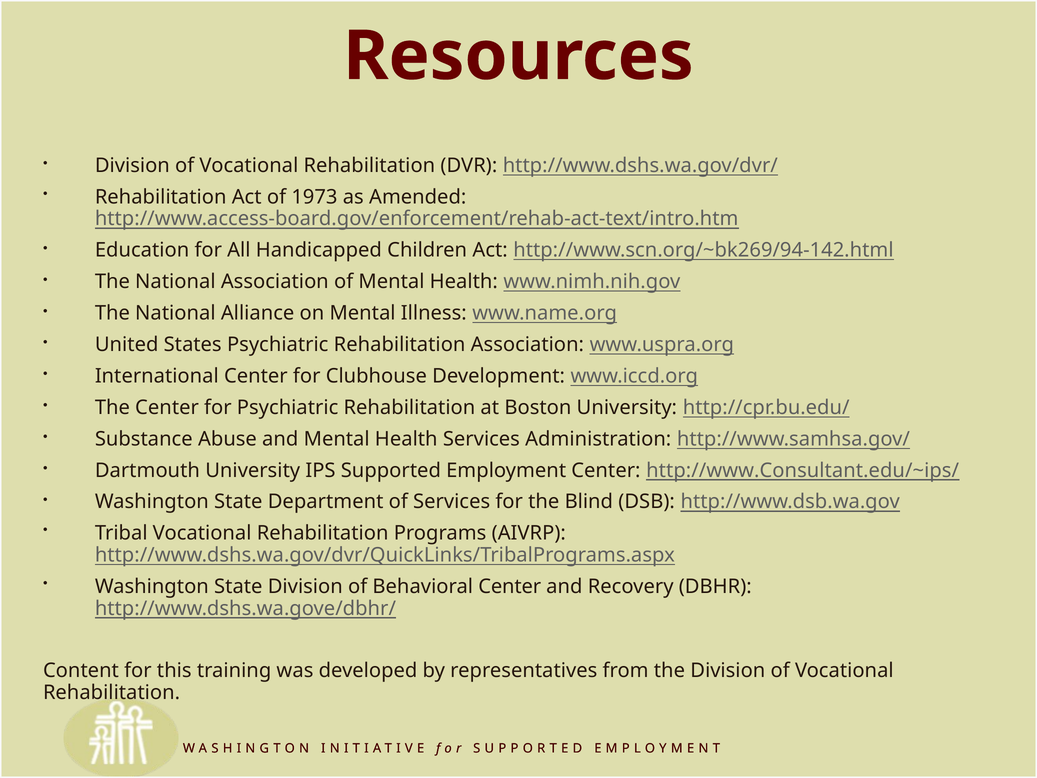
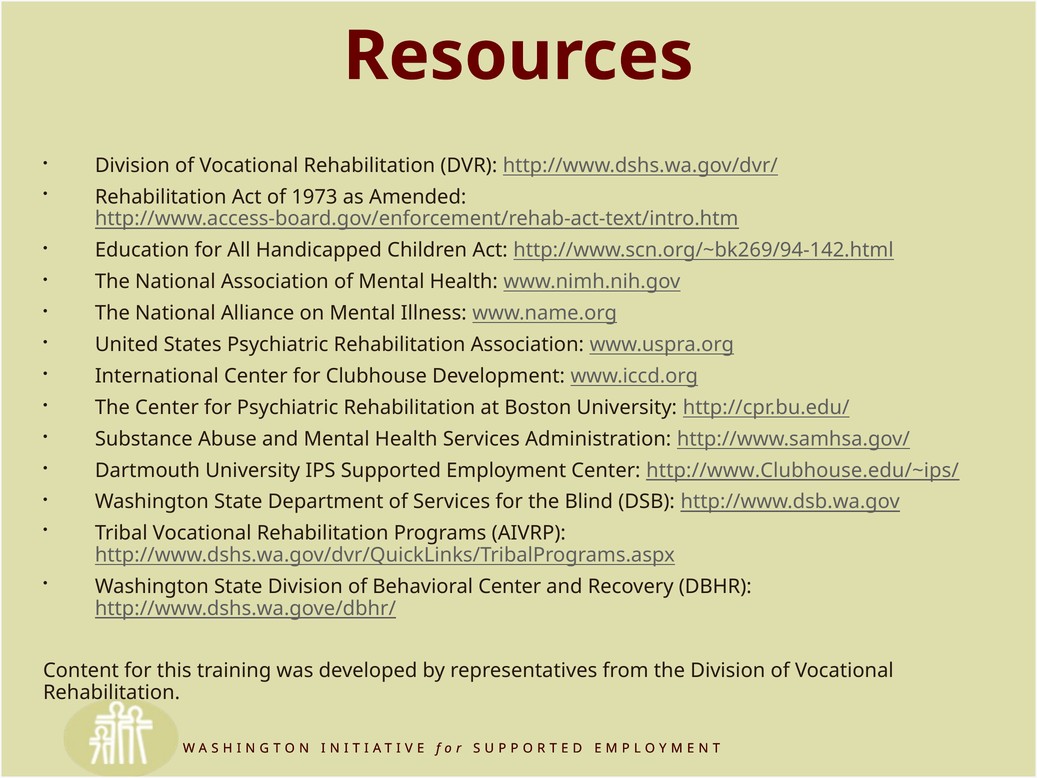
http://www.Consultant.edu/~ips/: http://www.Consultant.edu/~ips/ -> http://www.Clubhouse.edu/~ips/
